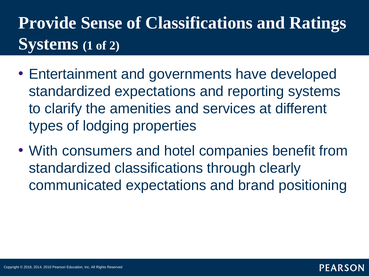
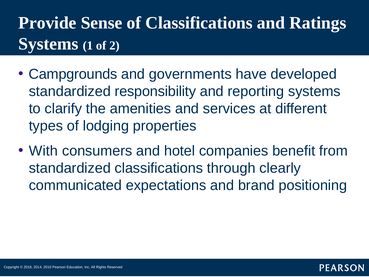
Entertainment: Entertainment -> Campgrounds
standardized expectations: expectations -> responsibility
